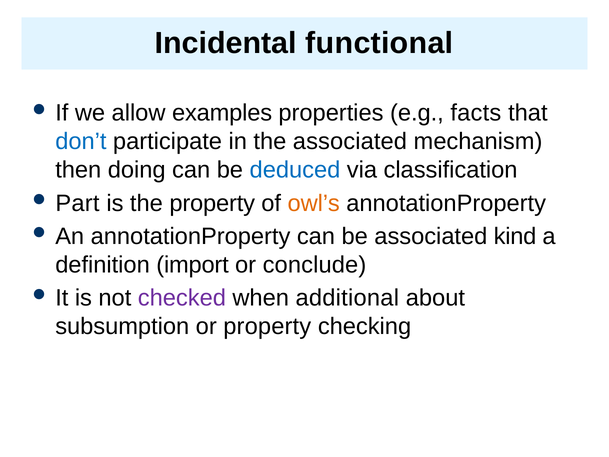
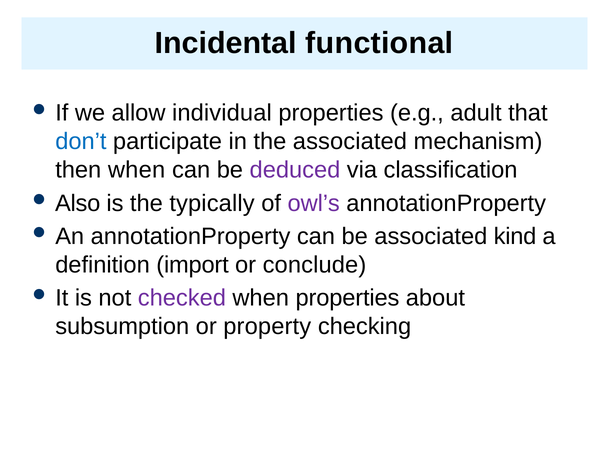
examples: examples -> individual
facts: facts -> adult
then doing: doing -> when
deduced colour: blue -> purple
Part: Part -> Also
the property: property -> typically
owl’s colour: orange -> purple
when additional: additional -> properties
